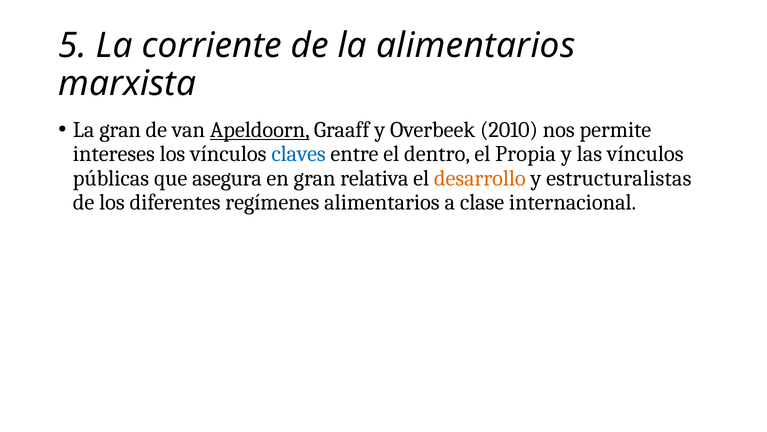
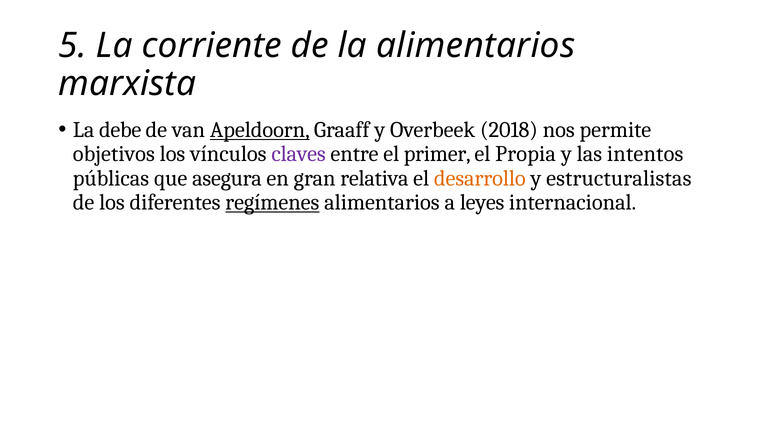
La gran: gran -> debe
2010: 2010 -> 2018
intereses: intereses -> objetivos
claves colour: blue -> purple
dentro: dentro -> primer
las vínculos: vínculos -> intentos
regímenes underline: none -> present
clase: clase -> leyes
